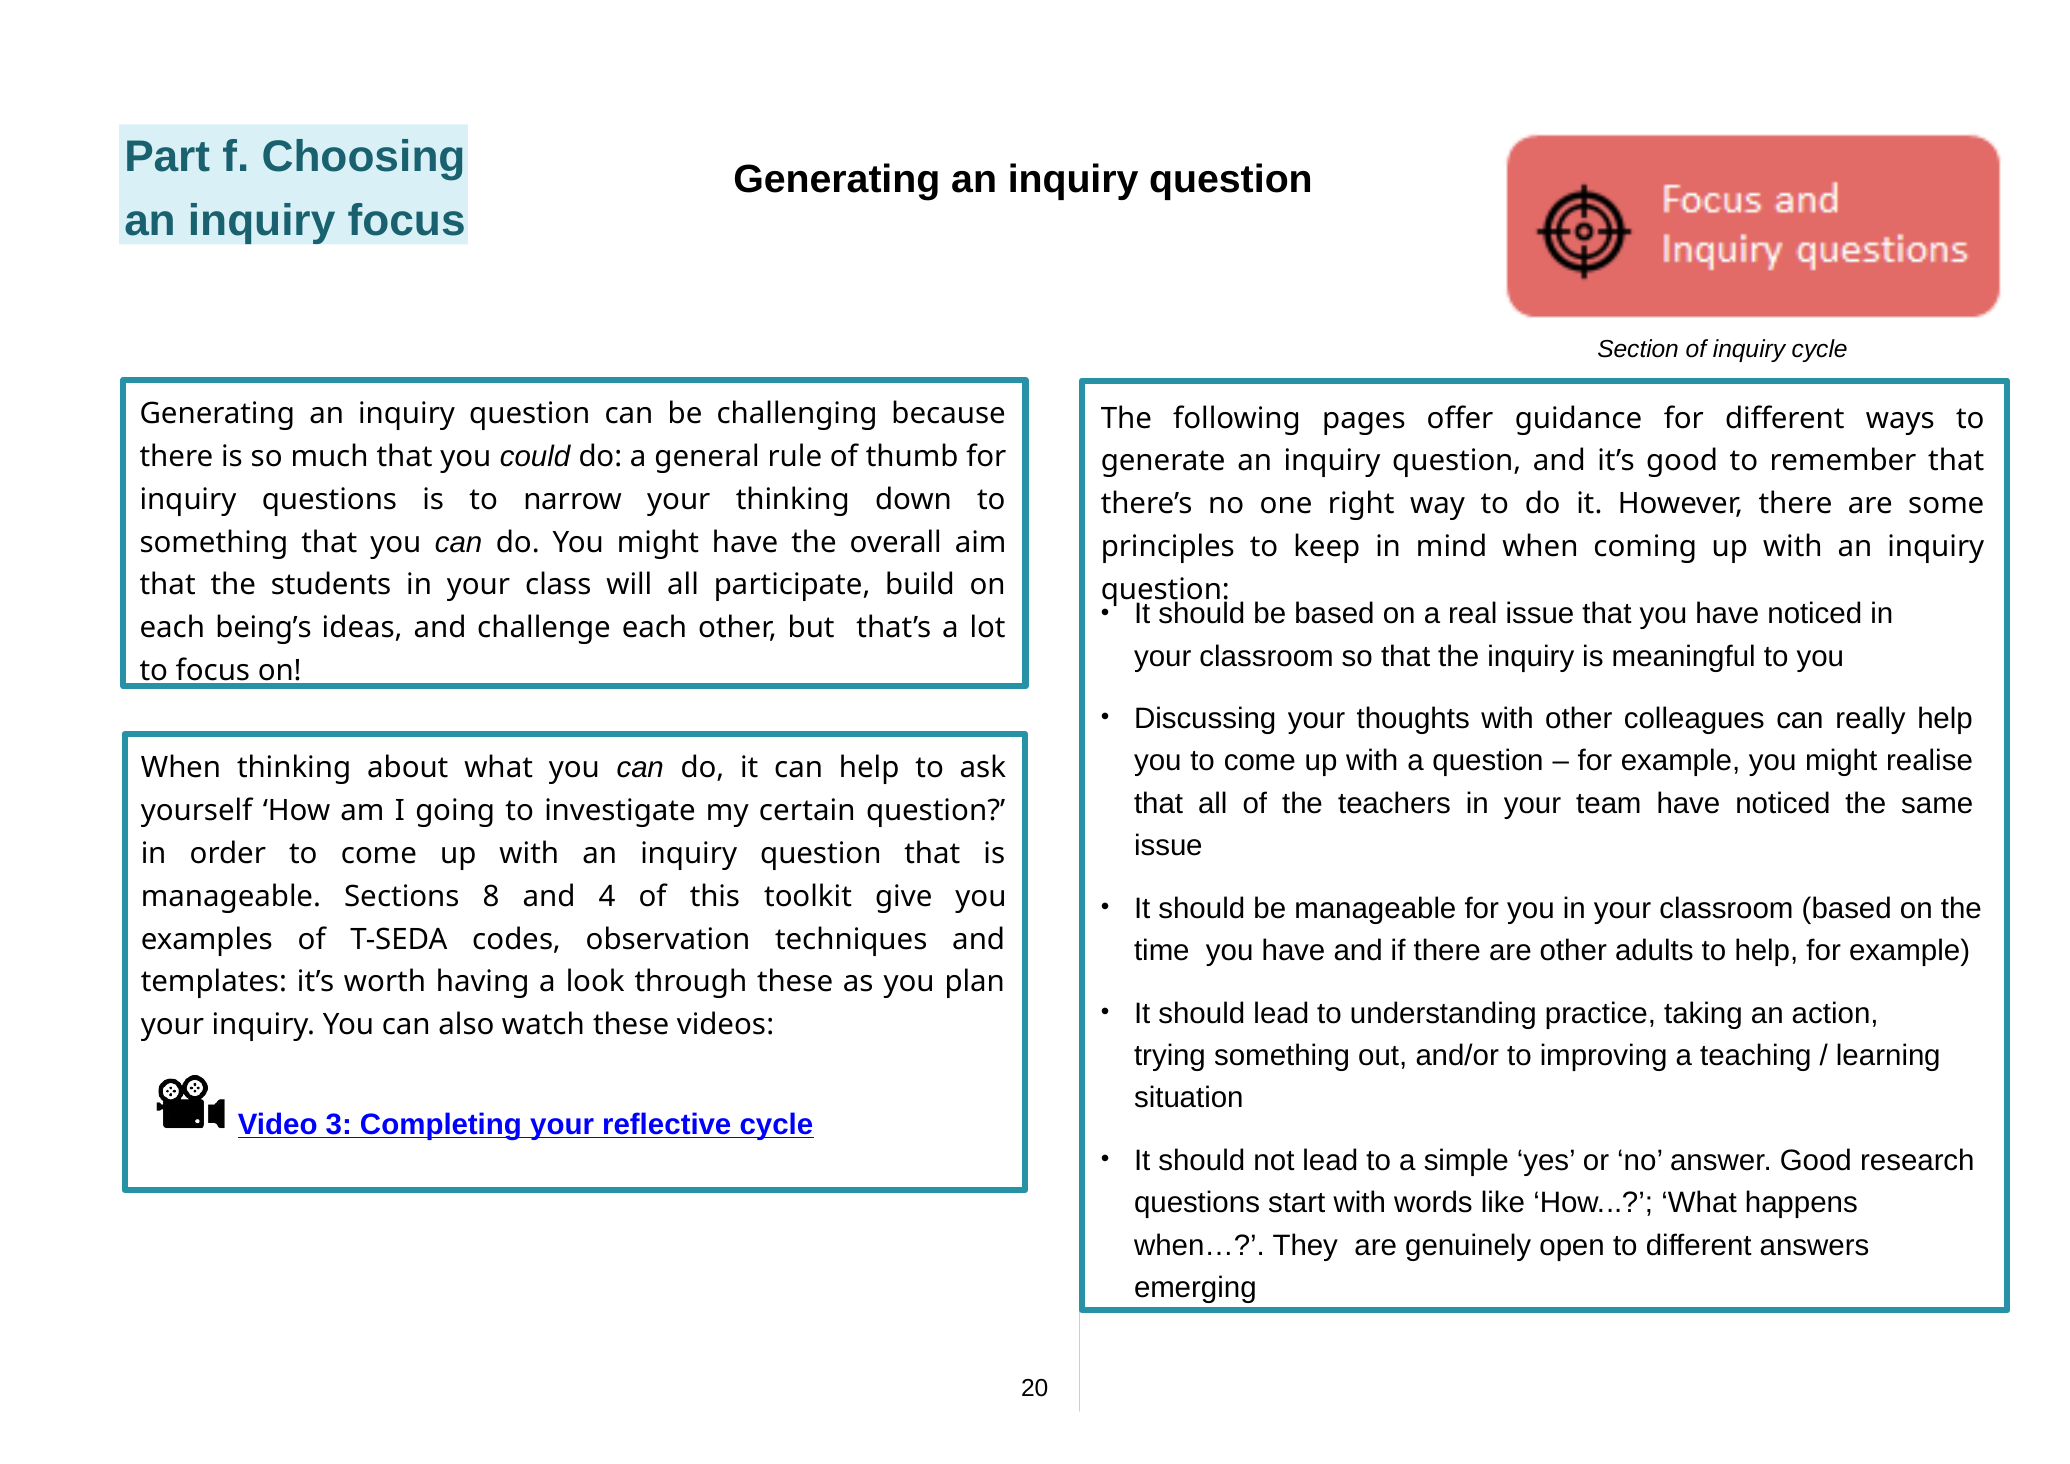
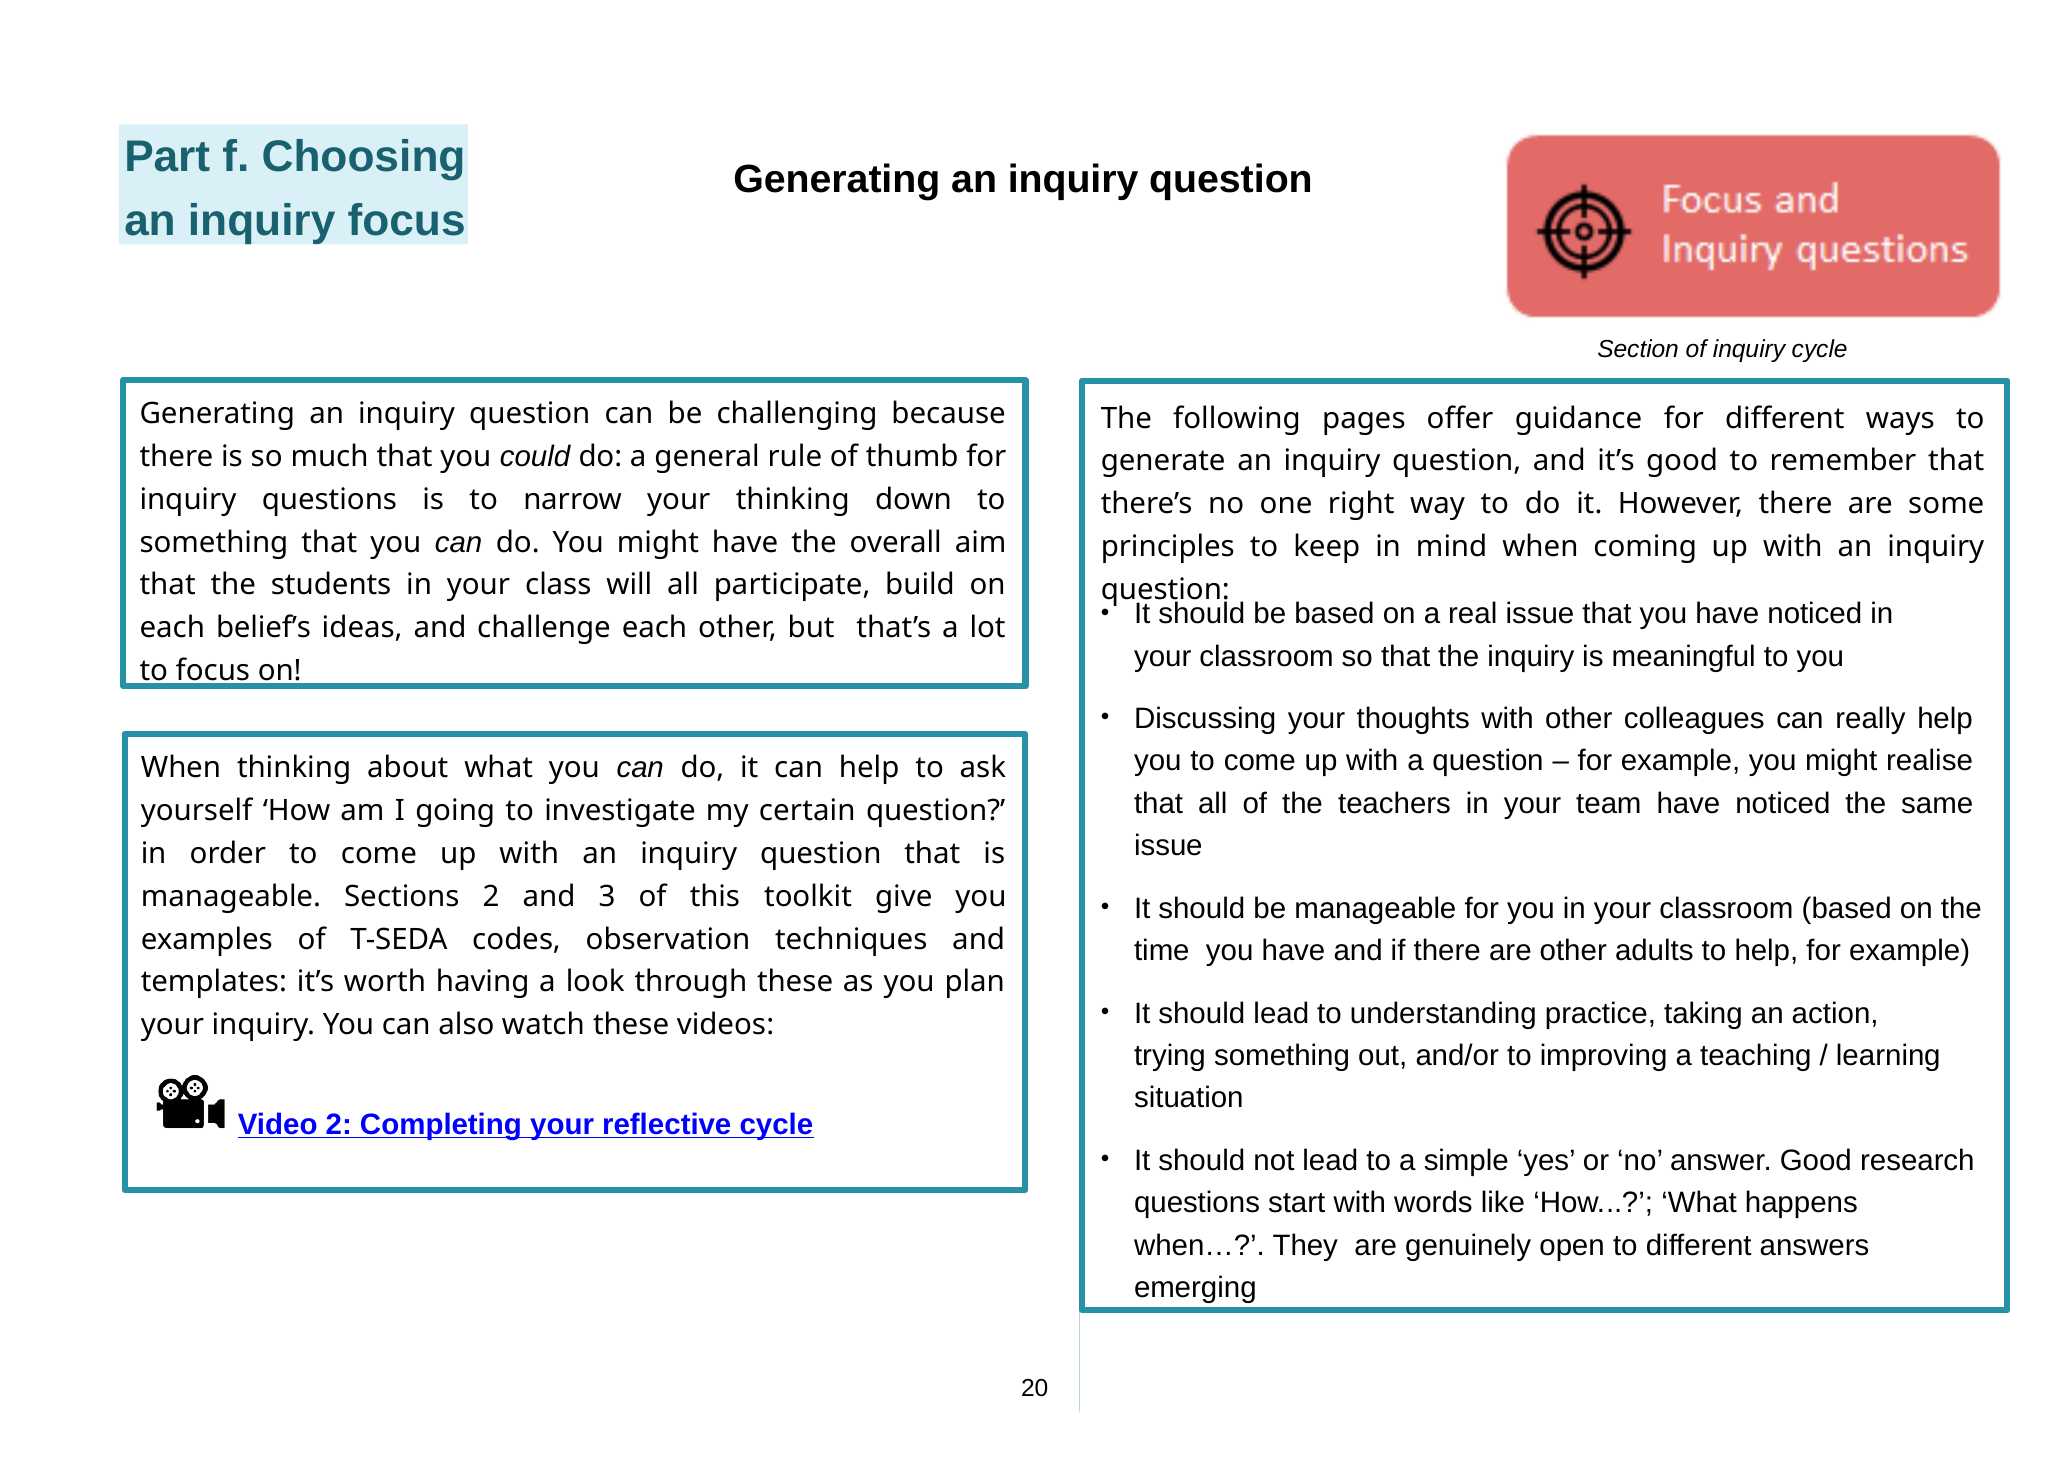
being’s: being’s -> belief’s
Sections 8: 8 -> 2
4: 4 -> 3
Video 3: 3 -> 2
